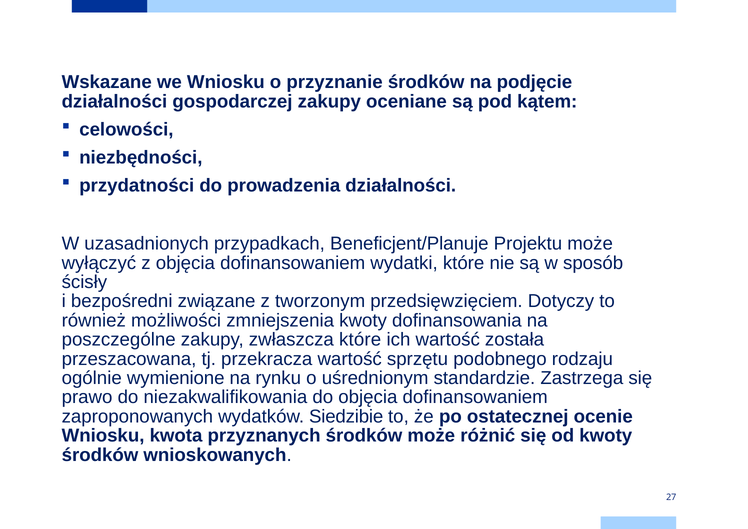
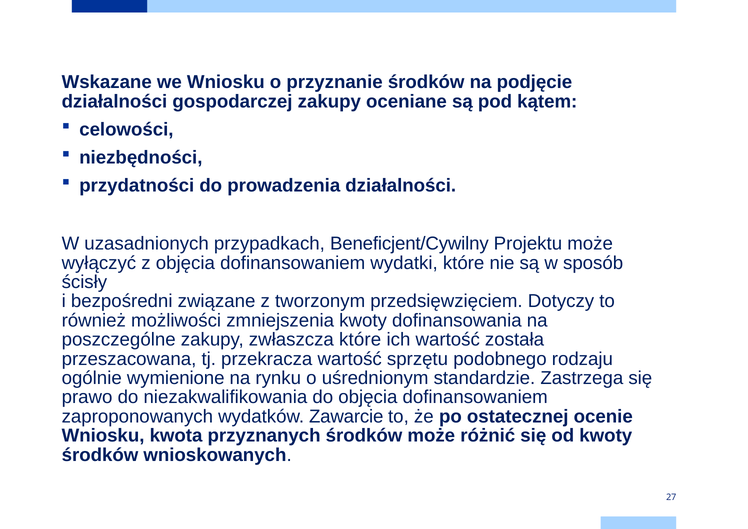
Beneficjent/Planuje: Beneficjent/Planuje -> Beneficjent/Cywilny
Siedzibie: Siedzibie -> Zawarcie
